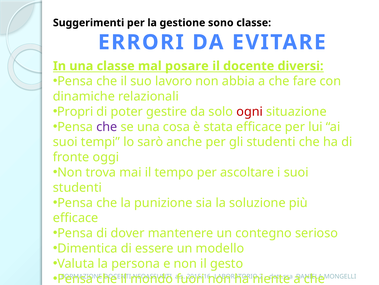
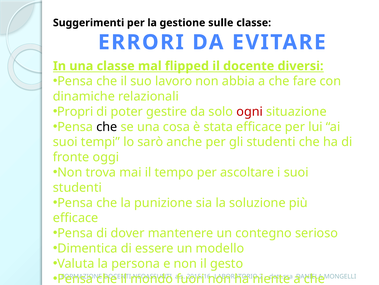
sono: sono -> sulle
posare: posare -> flipped
che at (107, 127) colour: purple -> black
